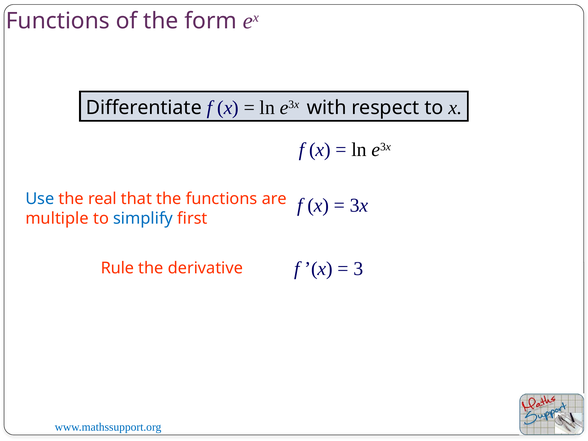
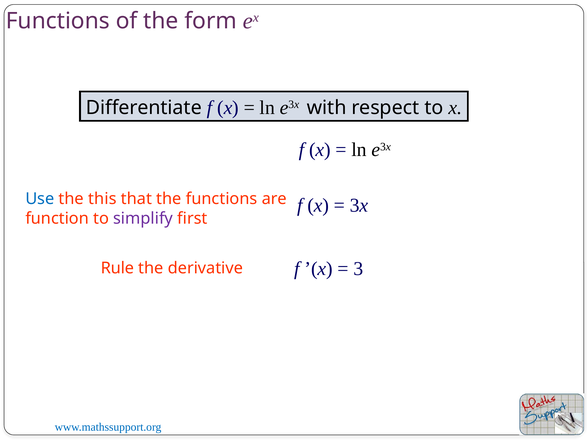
real: real -> this
multiple: multiple -> function
simplify colour: blue -> purple
